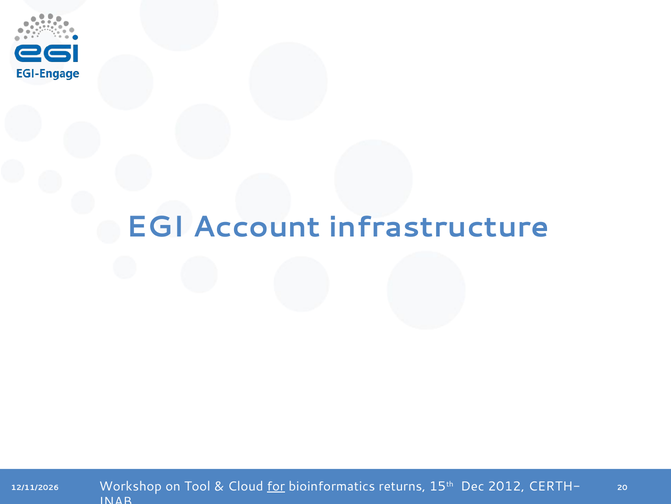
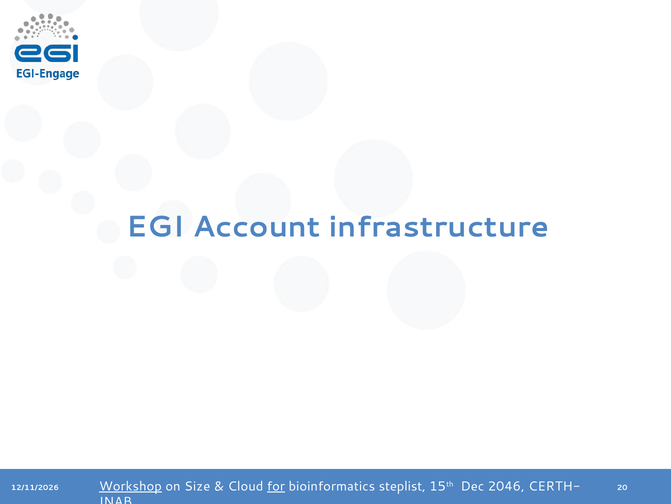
Workshop underline: none -> present
Tool: Tool -> Size
returns: returns -> steplist
2012: 2012 -> 2046
